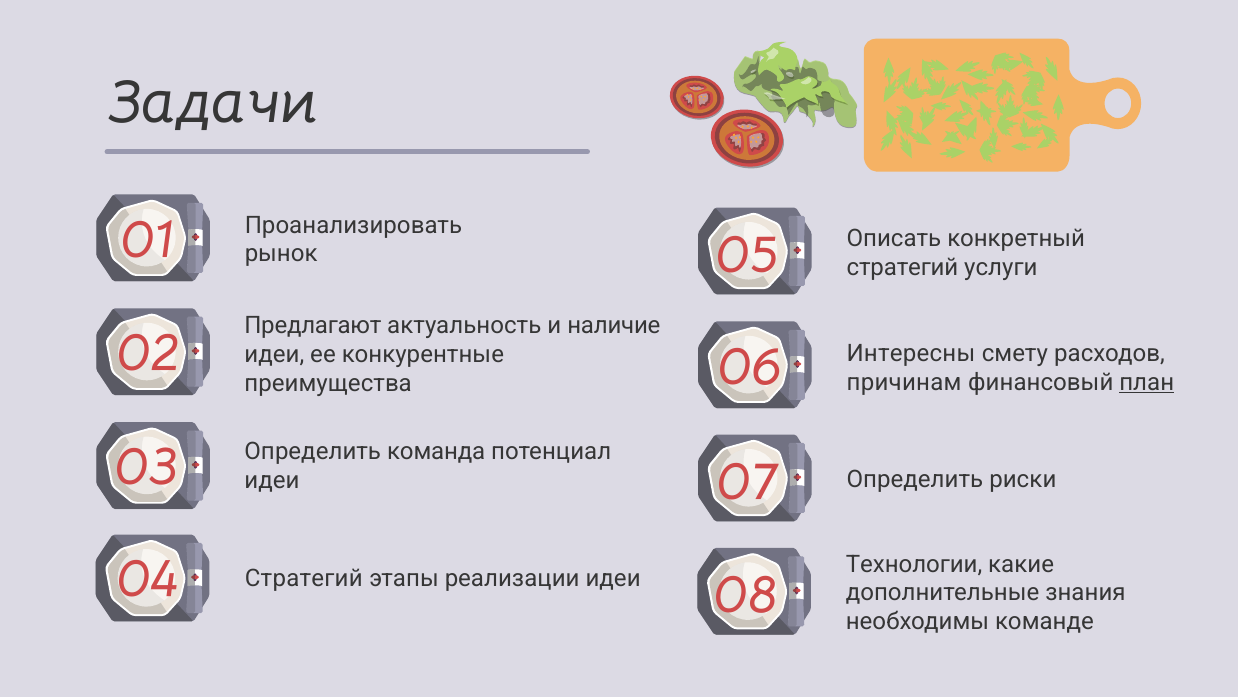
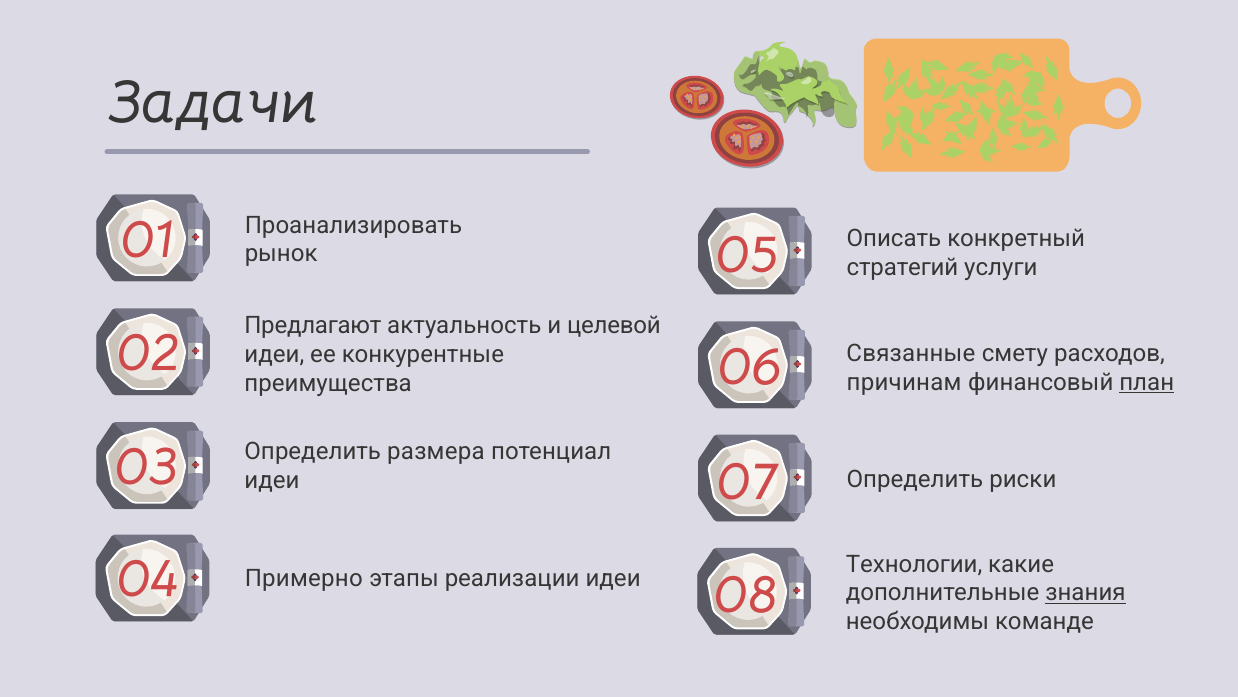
наличие: наличие -> целевой
Интересны: Интересны -> Связанные
команда: команда -> размера
04 Стратегий: Стратегий -> Примерно
знания underline: none -> present
